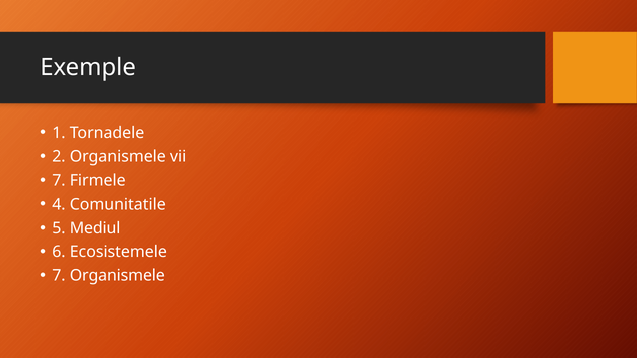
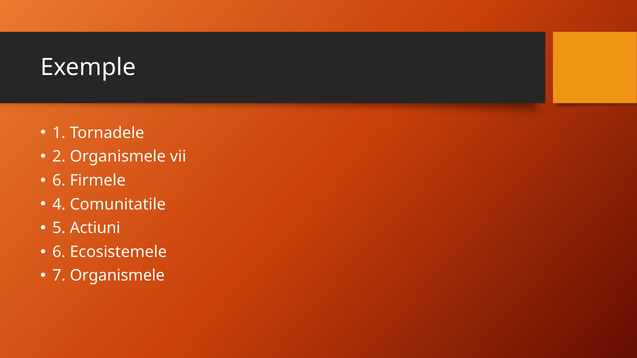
7 at (59, 181): 7 -> 6
Mediul: Mediul -> Actiuni
